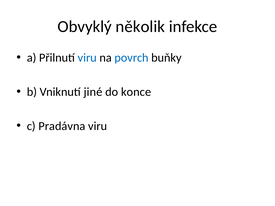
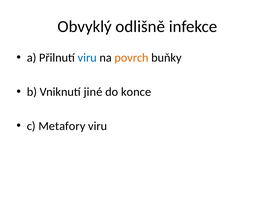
několik: několik -> odlišně
povrch colour: blue -> orange
Pradávna: Pradávna -> Metafory
